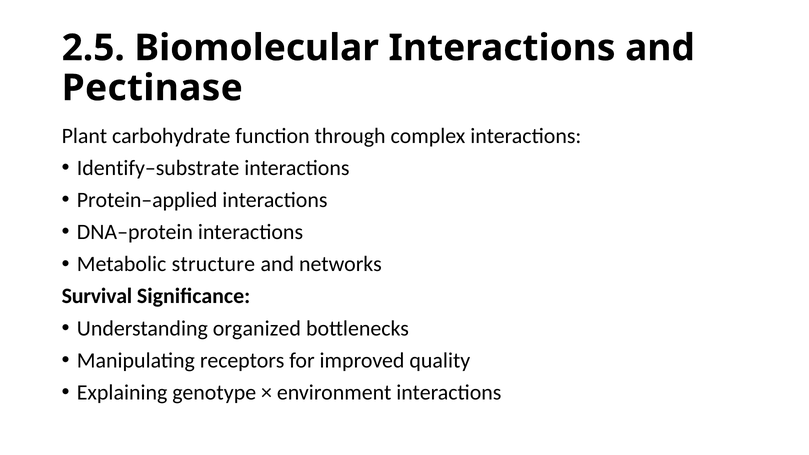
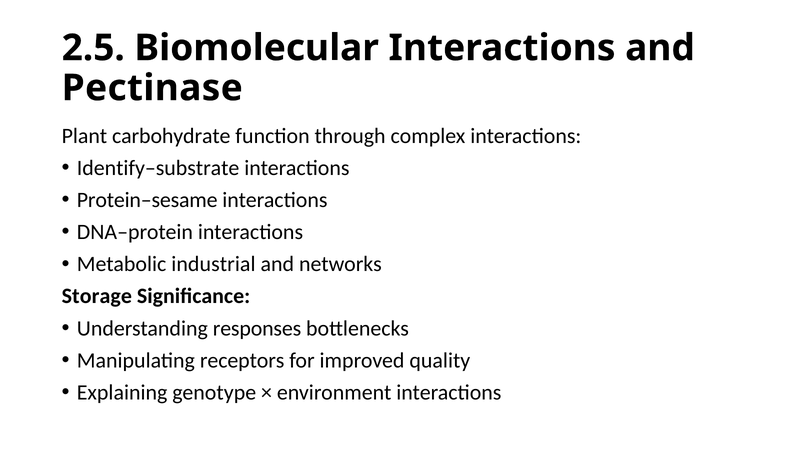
Protein–applied: Protein–applied -> Protein–sesame
structure: structure -> industrial
Survival: Survival -> Storage
organized: organized -> responses
